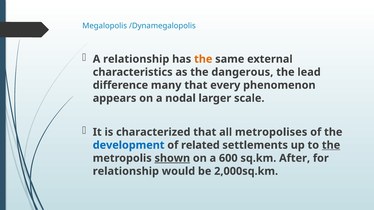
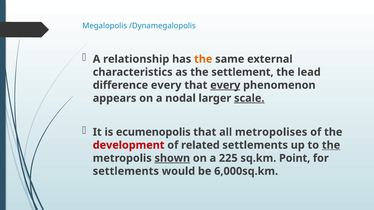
dangerous: dangerous -> settlement
difference many: many -> every
every at (225, 85) underline: none -> present
scale underline: none -> present
characterized: characterized -> ecumenopolis
development colour: blue -> red
600: 600 -> 225
After: After -> Point
relationship at (126, 171): relationship -> settlements
2,000sq.km: 2,000sq.km -> 6,000sq.km
